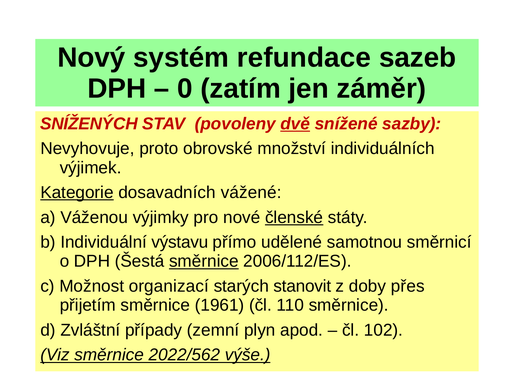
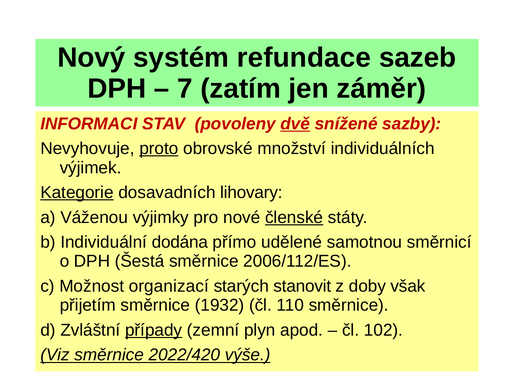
0: 0 -> 7
SNÍŽENÝCH: SNÍŽENÝCH -> INFORMACI
proto underline: none -> present
vážené: vážené -> lihovary
výstavu: výstavu -> dodána
směrnice at (204, 261) underline: present -> none
přes: přes -> však
1961: 1961 -> 1932
případy underline: none -> present
2022/562: 2022/562 -> 2022/420
